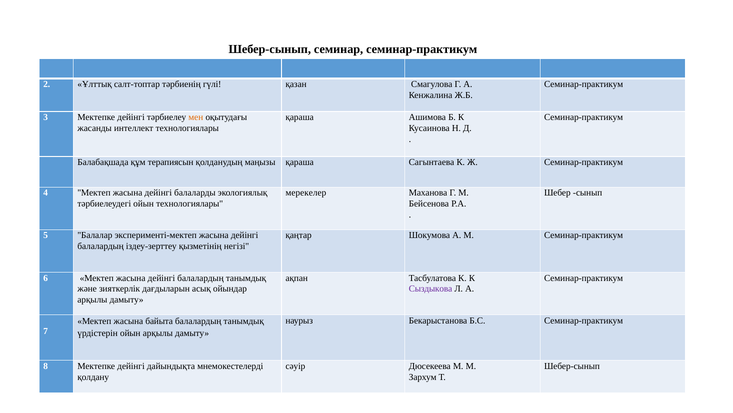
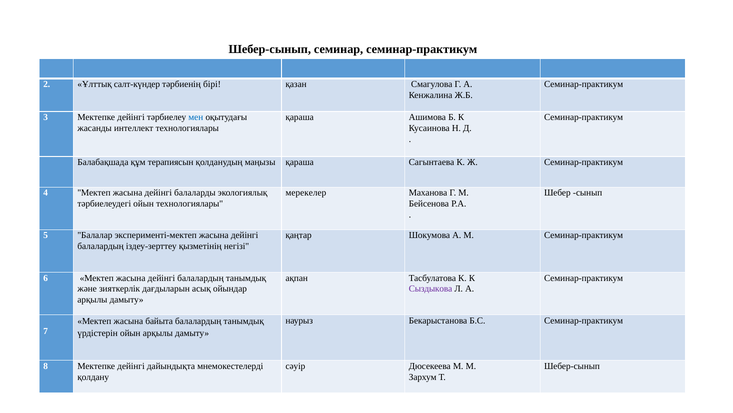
салт-топтар: салт-топтар -> салт-күндер
гүлі: гүлі -> бірі
мен colour: orange -> blue
